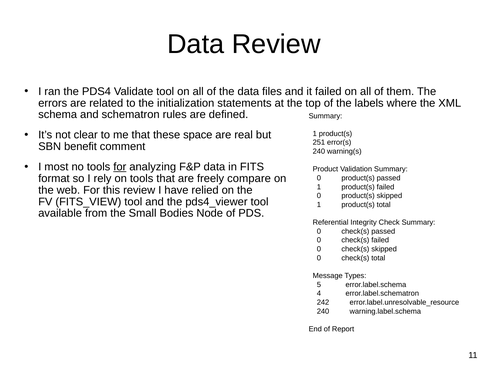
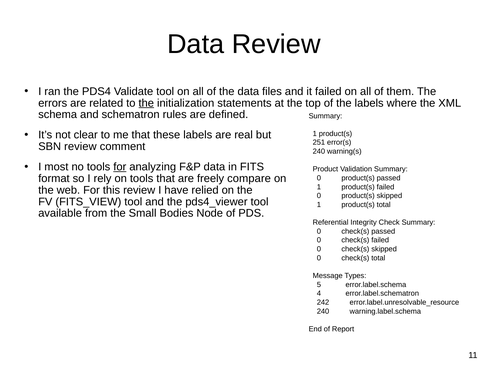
the at (146, 103) underline: none -> present
these space: space -> labels
SBN benefit: benefit -> review
